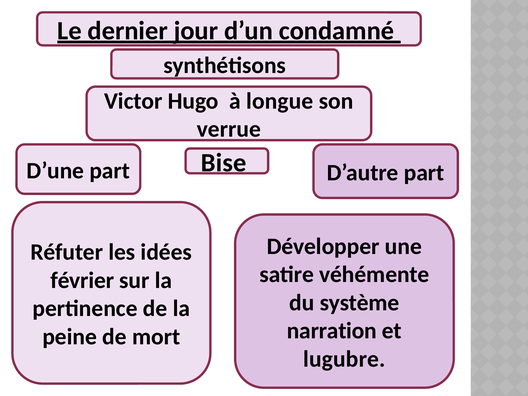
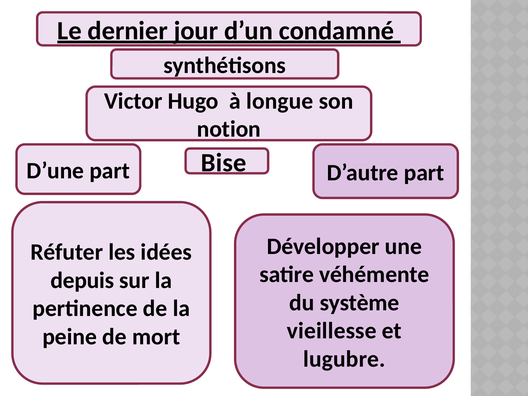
verrue: verrue -> notion
février: février -> depuis
narration: narration -> vieillesse
